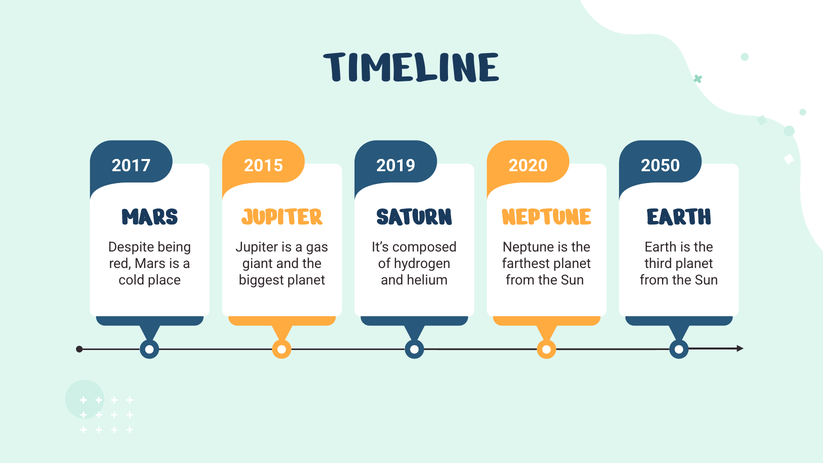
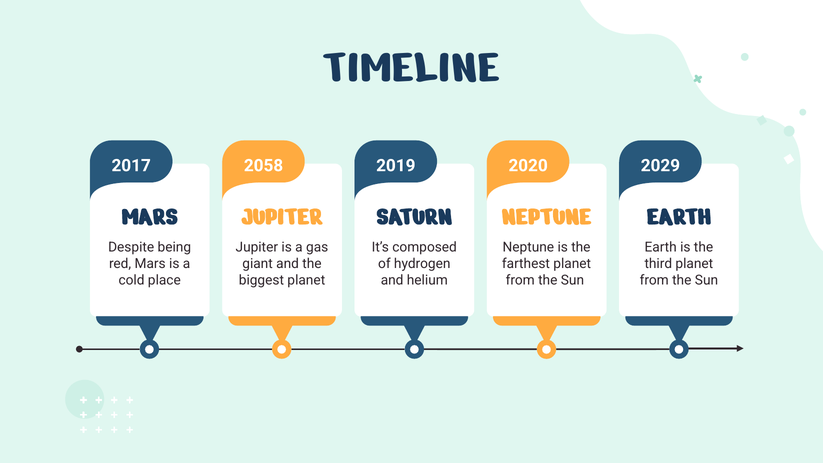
2015: 2015 -> 2058
2050: 2050 -> 2029
